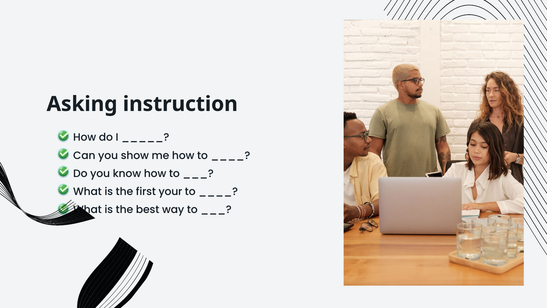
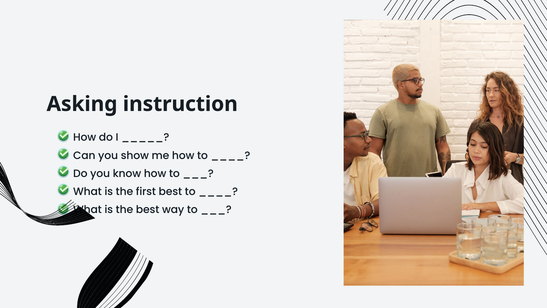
your at (170, 192): your -> best
